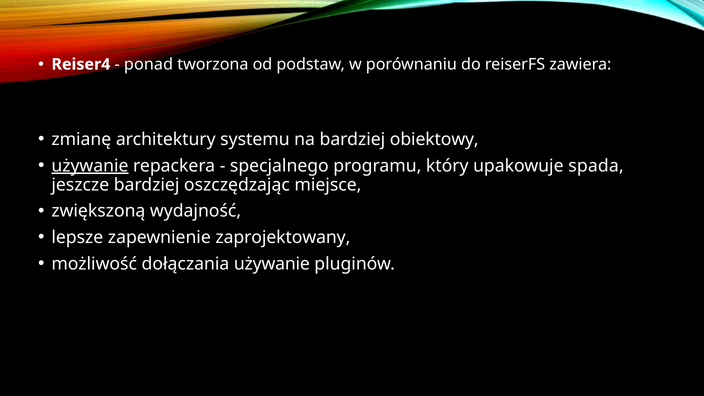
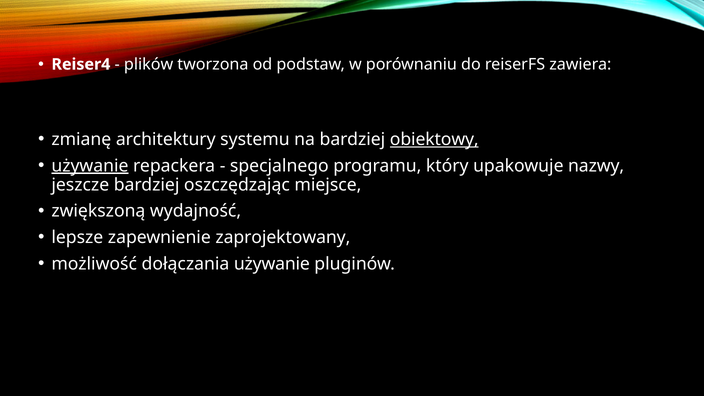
ponad: ponad -> plików
obiektowy underline: none -> present
spada: spada -> nazwy
